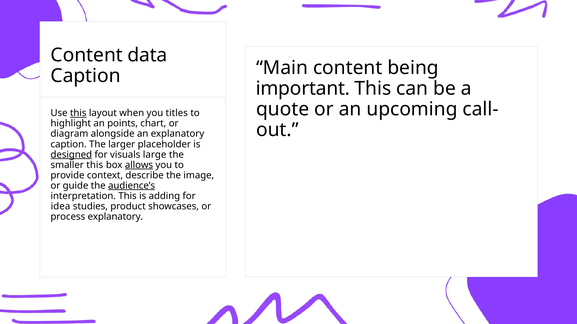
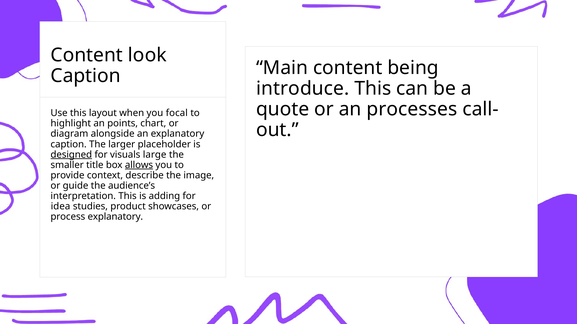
data: data -> look
important: important -> introduce
upcoming: upcoming -> processes
this at (78, 113) underline: present -> none
titles: titles -> focal
smaller this: this -> title
audience’s underline: present -> none
